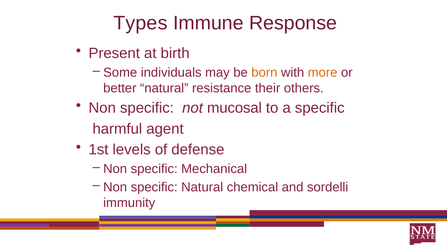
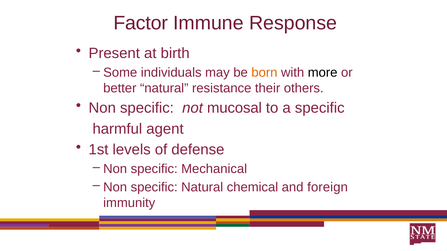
Types: Types -> Factor
more colour: orange -> black
sordelli: sordelli -> foreign
